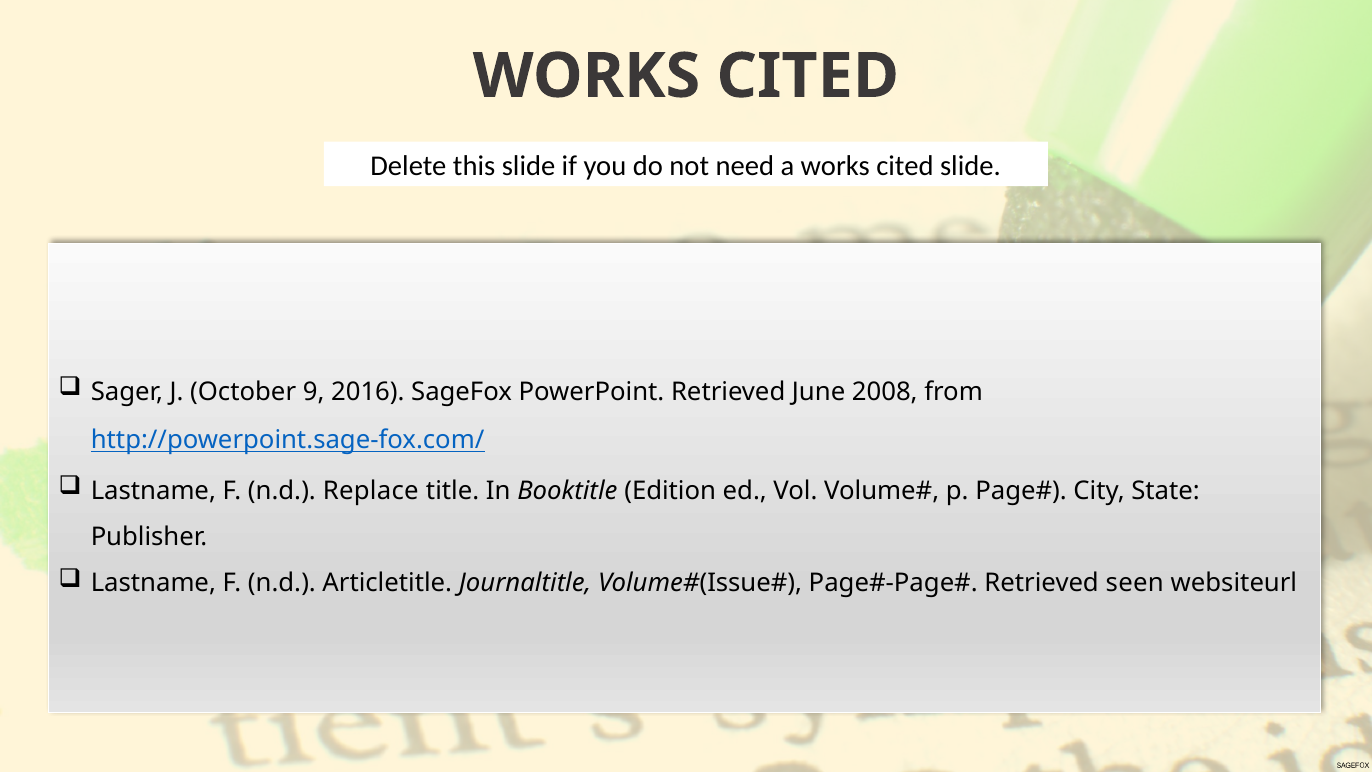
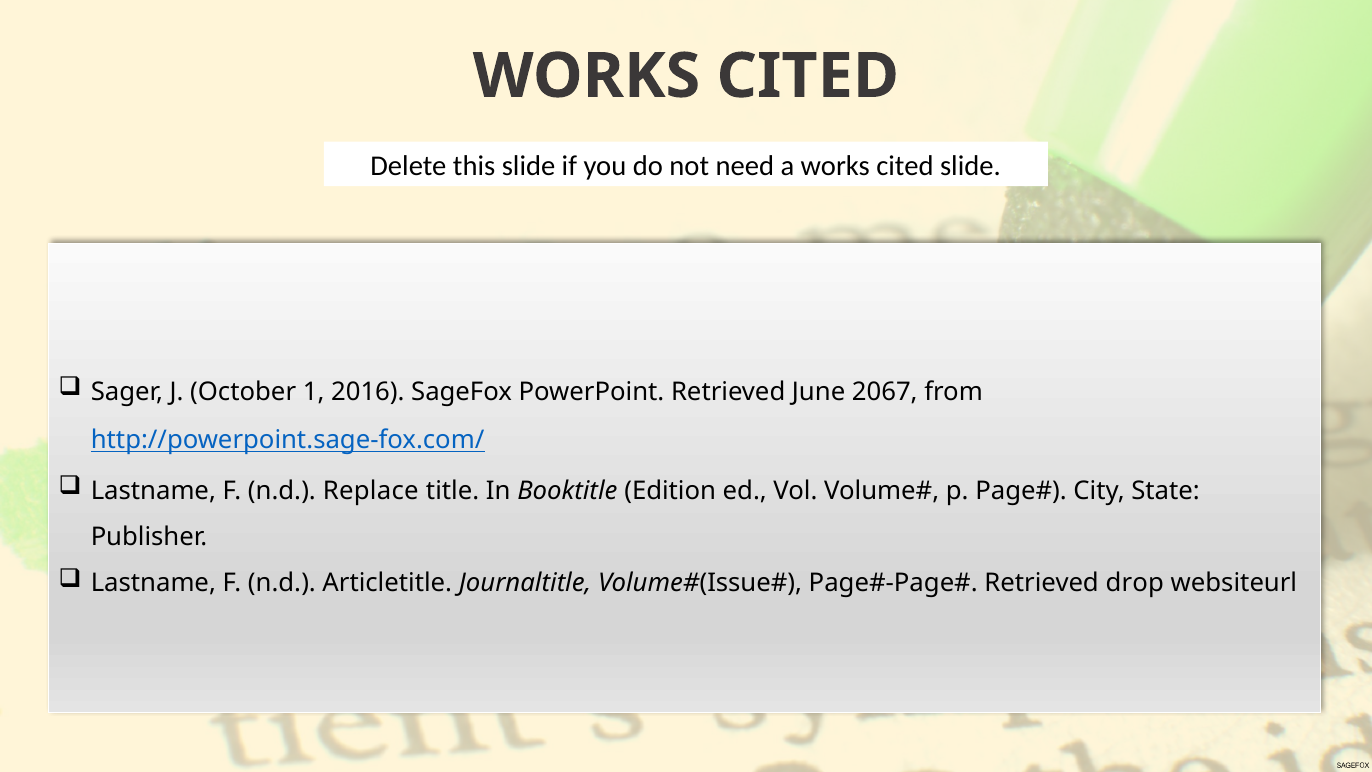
9: 9 -> 1
2008: 2008 -> 2067
seen: seen -> drop
